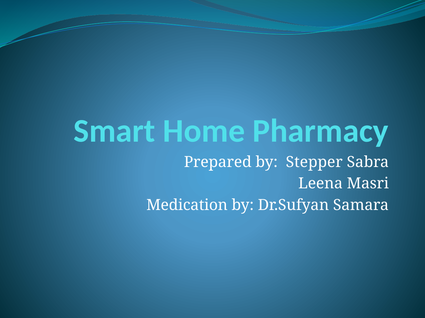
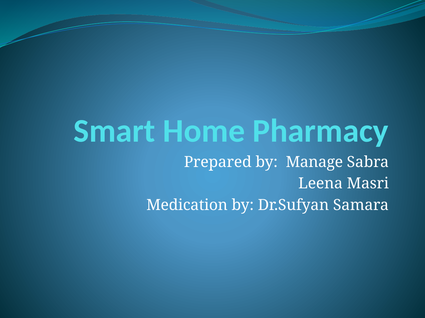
Stepper: Stepper -> Manage
